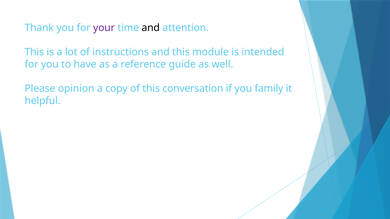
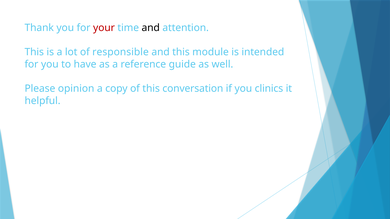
your colour: purple -> red
instructions: instructions -> responsible
family: family -> clinics
